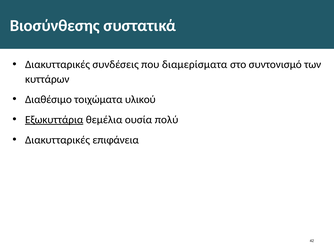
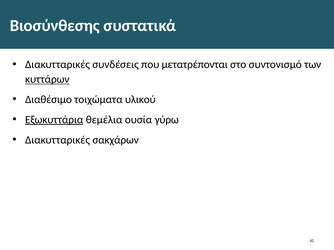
διαμερίσματα: διαμερίσματα -> μετατρέπονται
κυττάρων underline: none -> present
πολύ: πολύ -> γύρω
επιφάνεια: επιφάνεια -> σακχάρων
